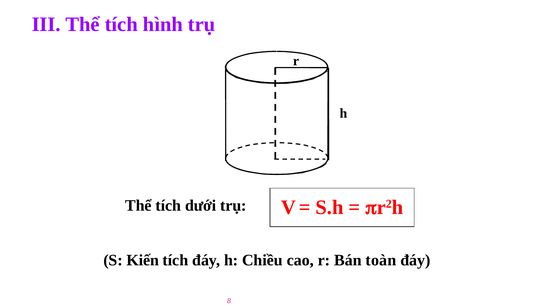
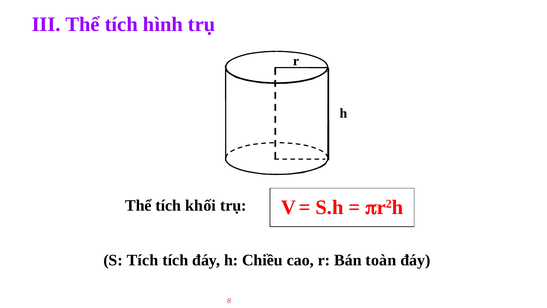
dưới: dưới -> khối
S Kiến: Kiến -> Tích
